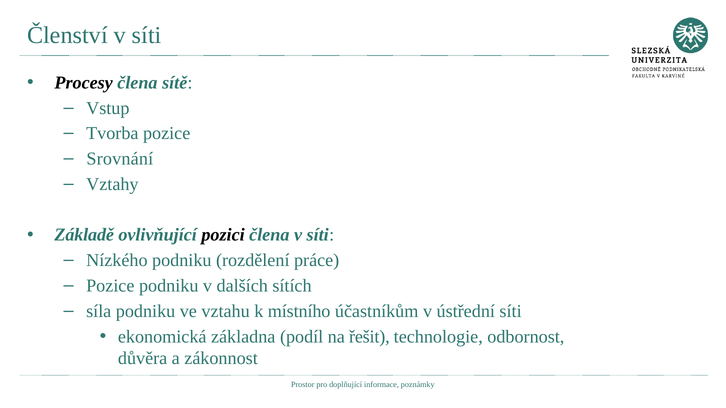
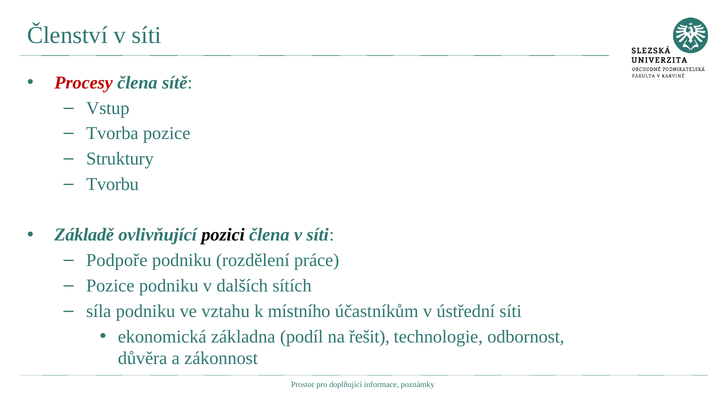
Procesy colour: black -> red
Srovnání: Srovnání -> Struktury
Vztahy: Vztahy -> Tvorbu
Nízkého: Nízkého -> Podpoře
